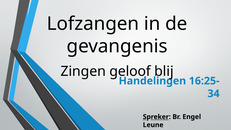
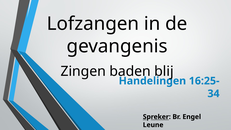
geloof: geloof -> baden
